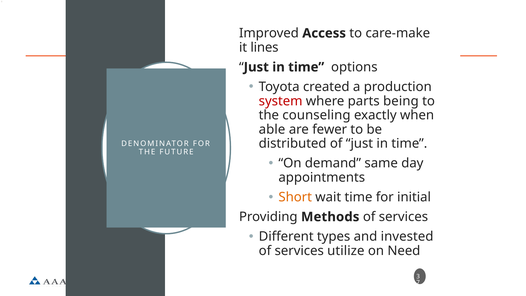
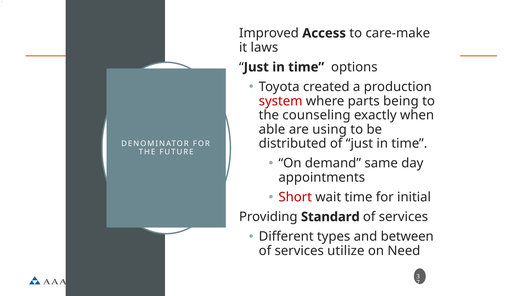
lines: lines -> laws
fewer: fewer -> using
Short colour: orange -> red
Methods: Methods -> Standard
invested: invested -> between
